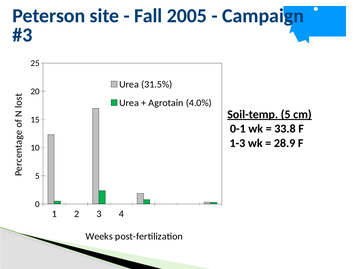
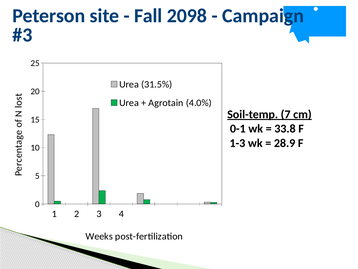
2005: 2005 -> 2098
Soil-temp 5: 5 -> 7
